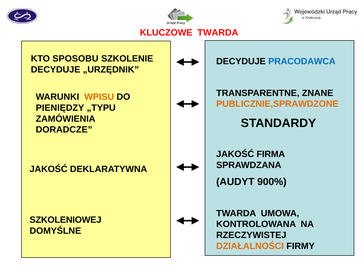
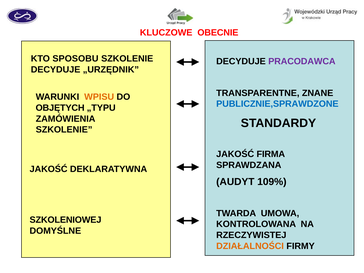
KLUCZOWE TWARDA: TWARDA -> OBECNIE
PRACODAWCA colour: blue -> purple
PUBLICZNIE,SPRAWDZONE colour: orange -> blue
PIENIĘDZY: PIENIĘDZY -> OBJĘTYCH
DORADCZE at (64, 130): DORADCZE -> SZKOLENIE
900%: 900% -> 109%
